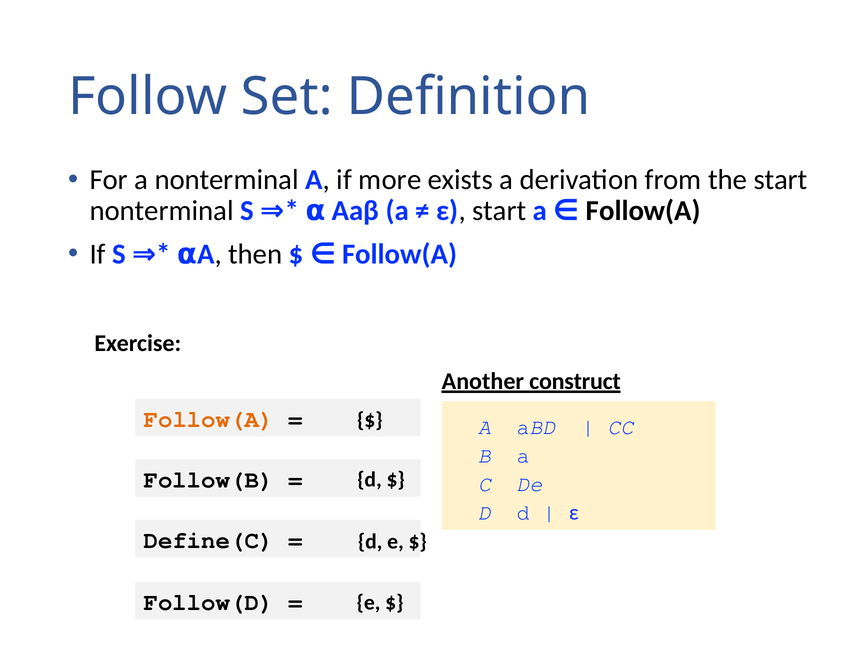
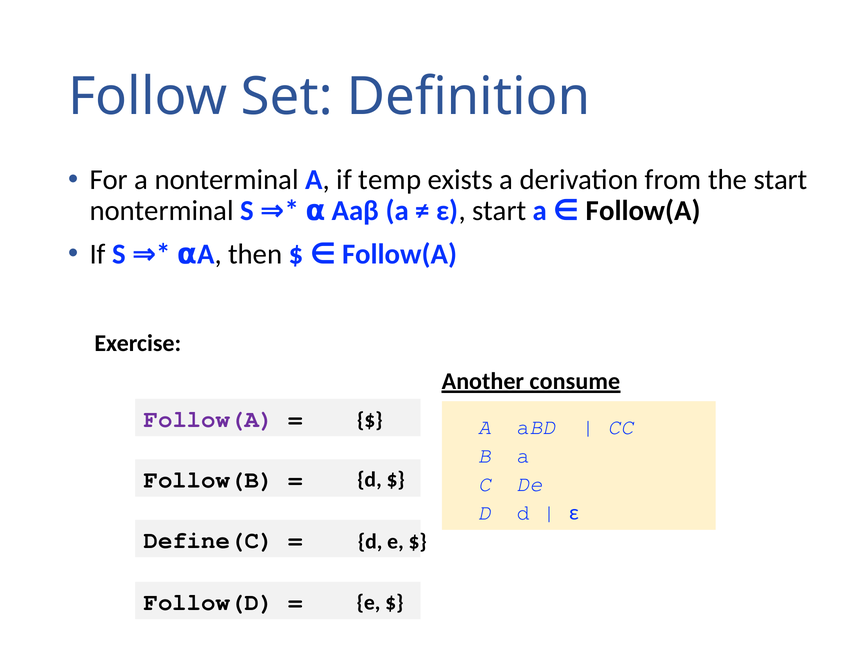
more: more -> temp
construct: construct -> consume
Follow(A at (209, 419) colour: orange -> purple
